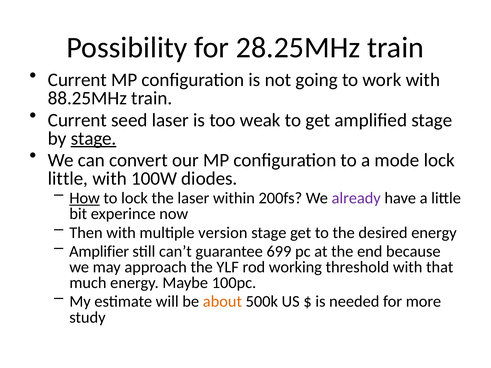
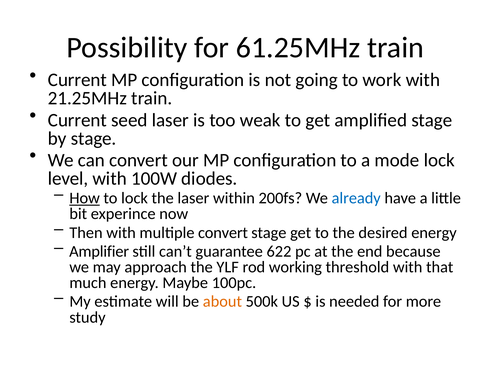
28.25MHz: 28.25MHz -> 61.25MHz
88.25MHz: 88.25MHz -> 21.25MHz
stage at (94, 138) underline: present -> none
little at (68, 179): little -> level
already colour: purple -> blue
multiple version: version -> convert
699: 699 -> 622
